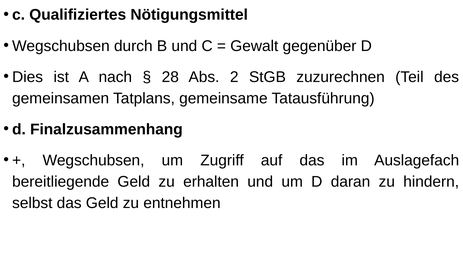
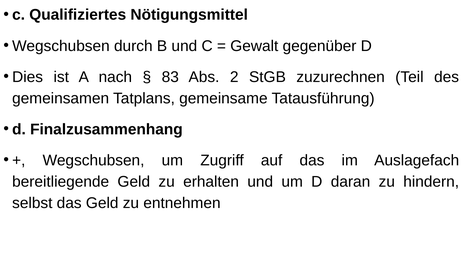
28: 28 -> 83
